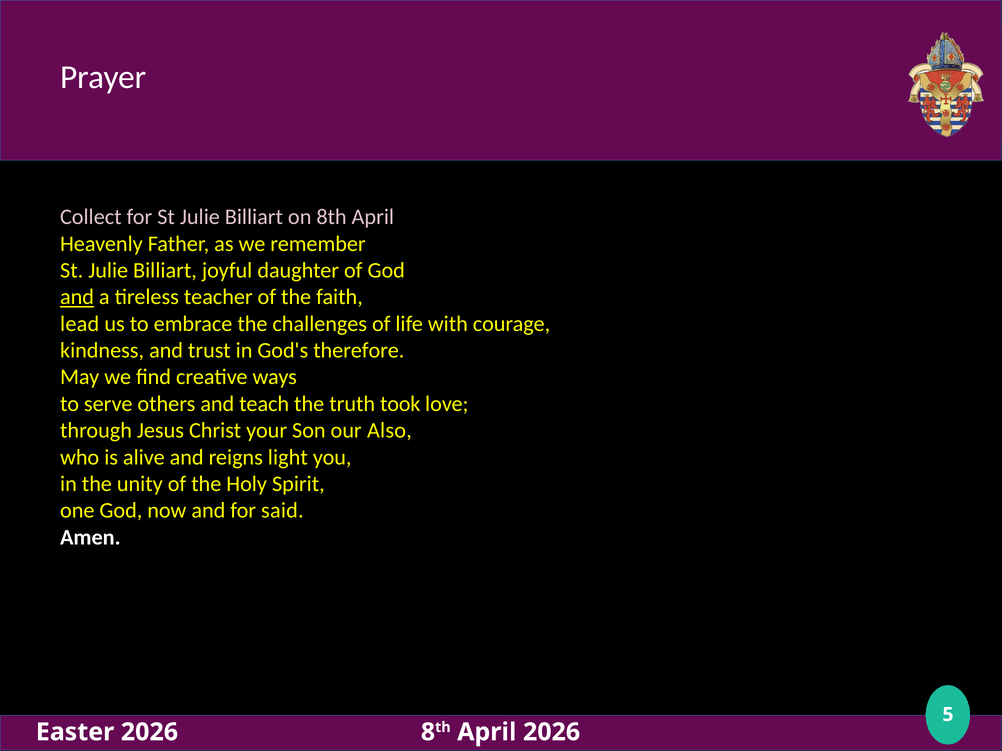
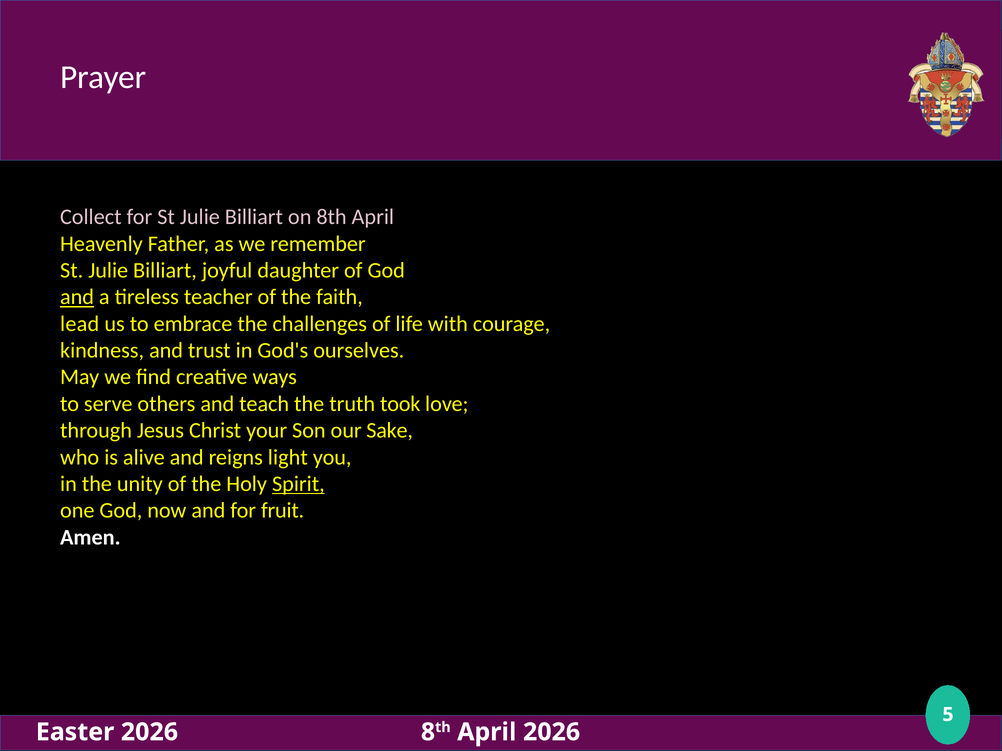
therefore: therefore -> ourselves
Also: Also -> Sake
Spirit underline: none -> present
said: said -> fruit
